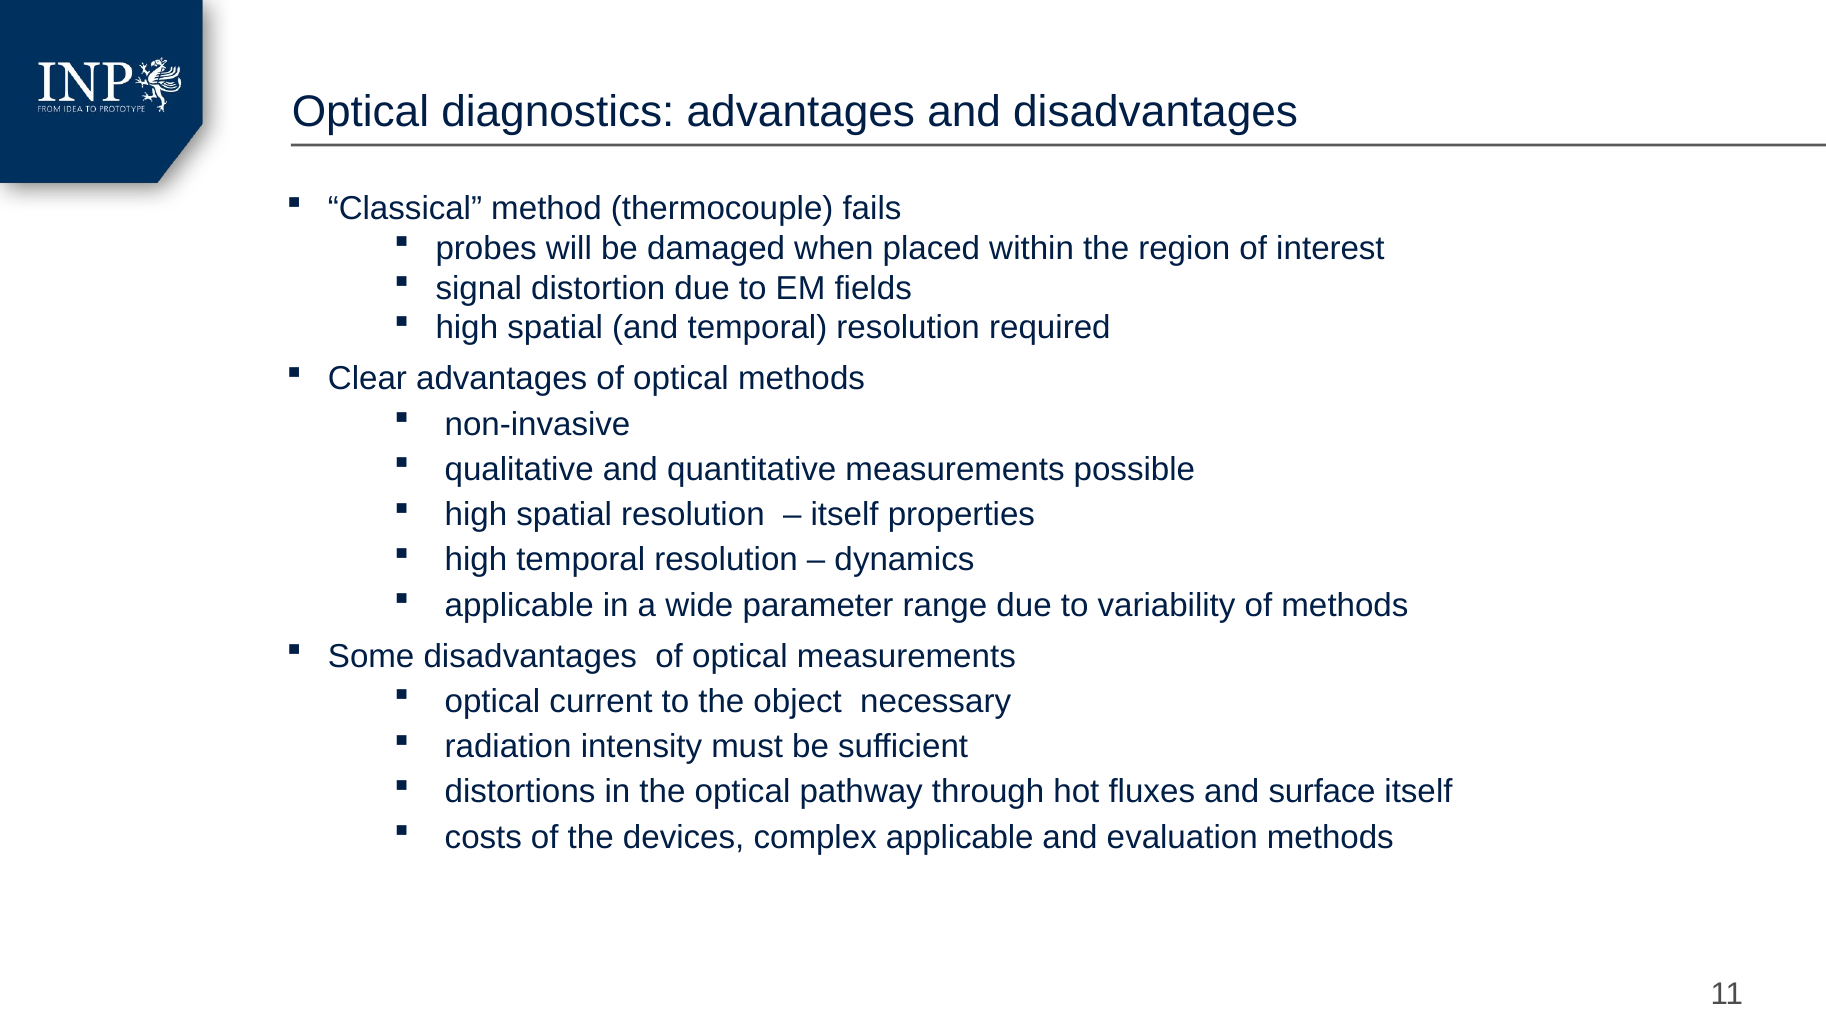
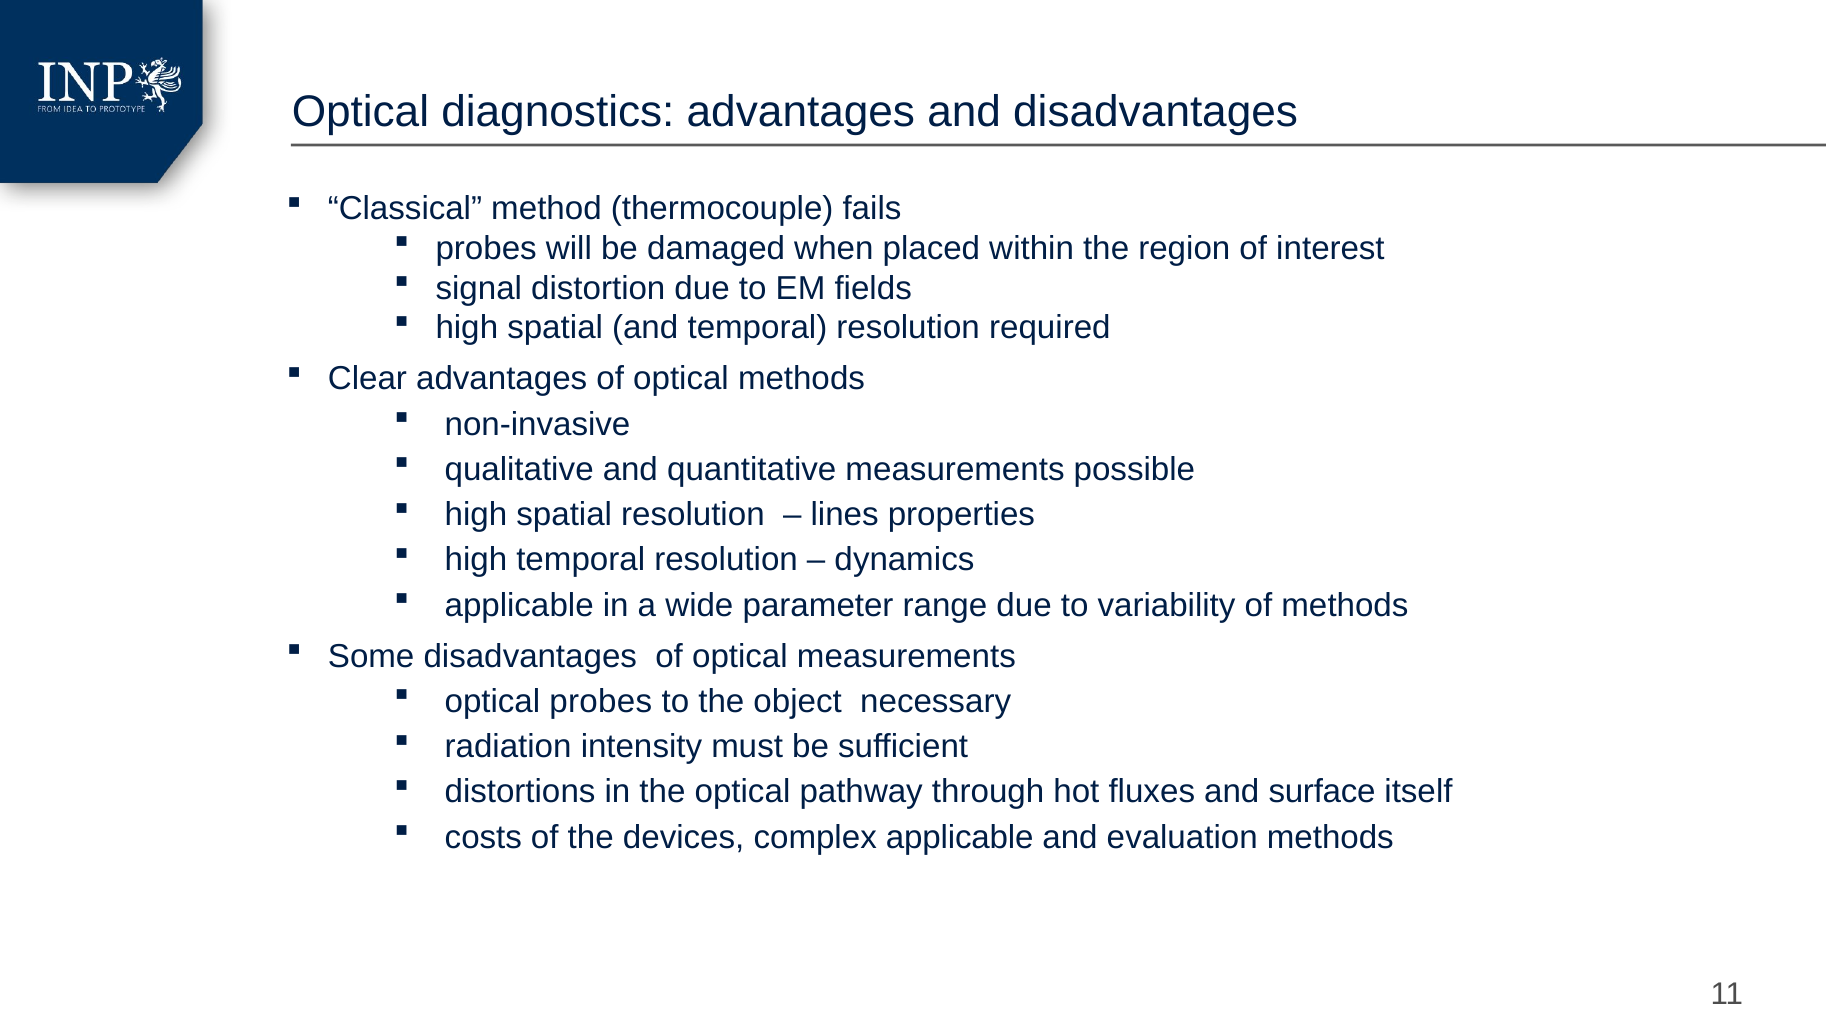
itself at (845, 515): itself -> lines
optical current: current -> probes
